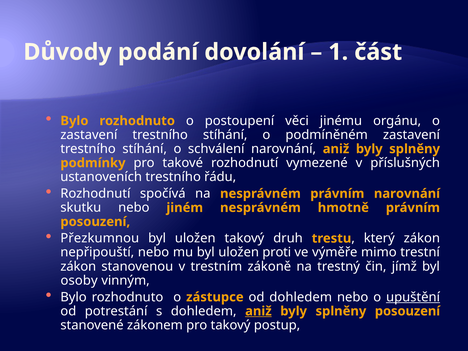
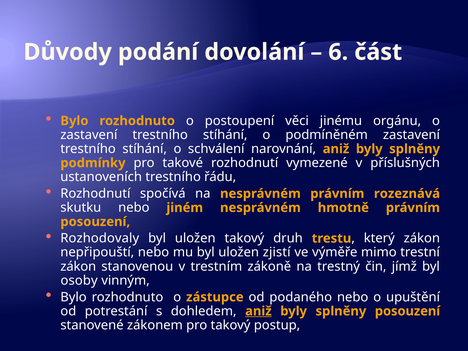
1: 1 -> 6
právním narovnání: narovnání -> rozeznává
Přezkumnou: Přezkumnou -> Rozhodovaly
proti: proti -> zjistí
od dohledem: dohledem -> podaného
upuštění underline: present -> none
